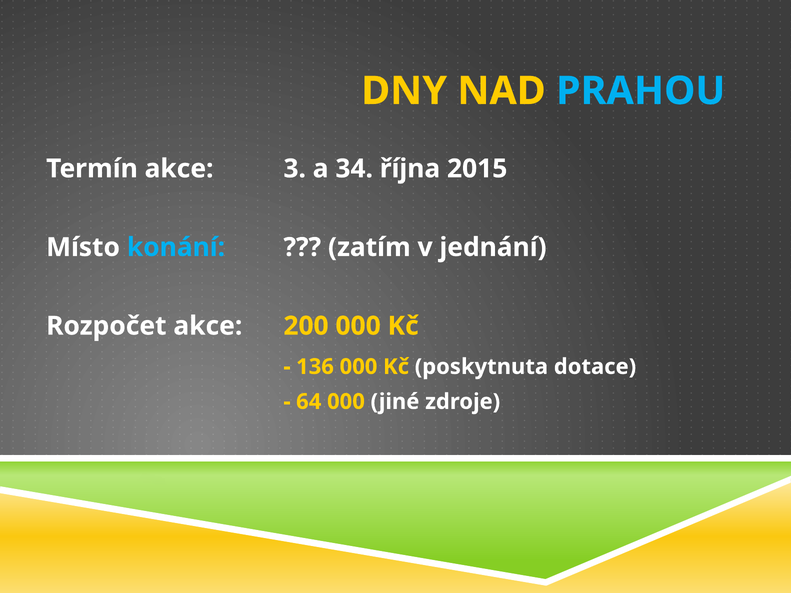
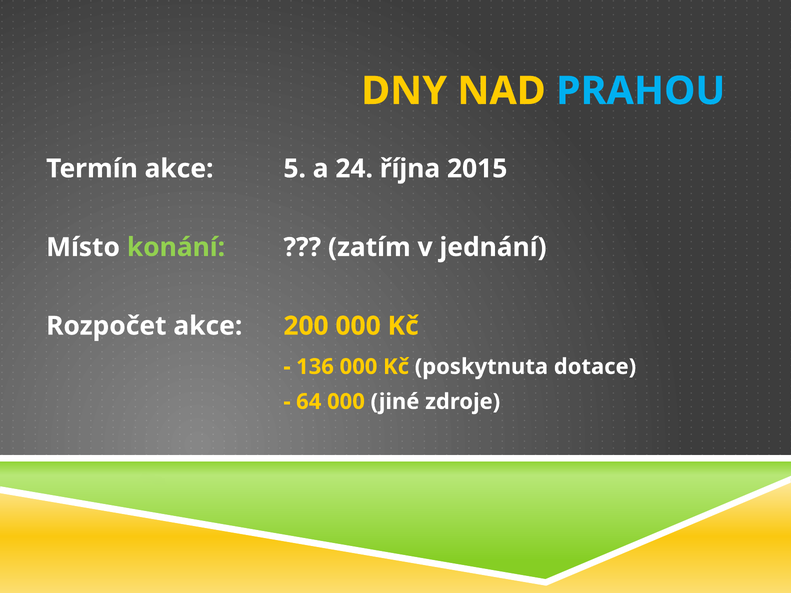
3: 3 -> 5
34: 34 -> 24
konání colour: light blue -> light green
